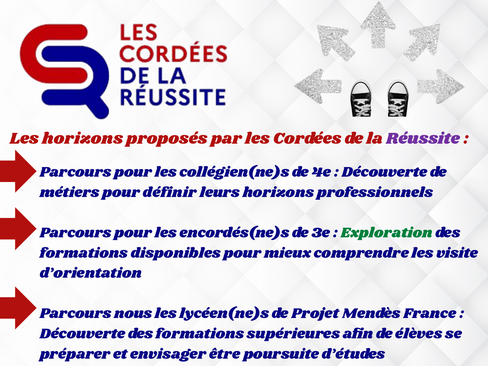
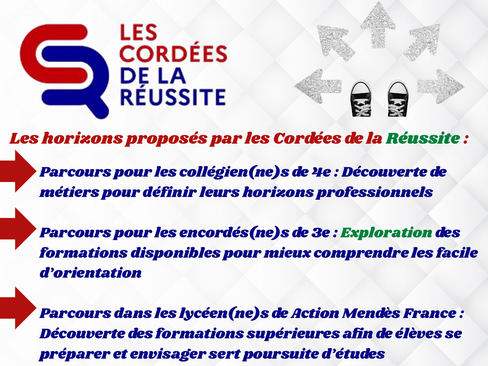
Réussite colour: purple -> green
visite: visite -> facile
nous: nous -> dans
Projet: Projet -> Action
être: être -> sert
